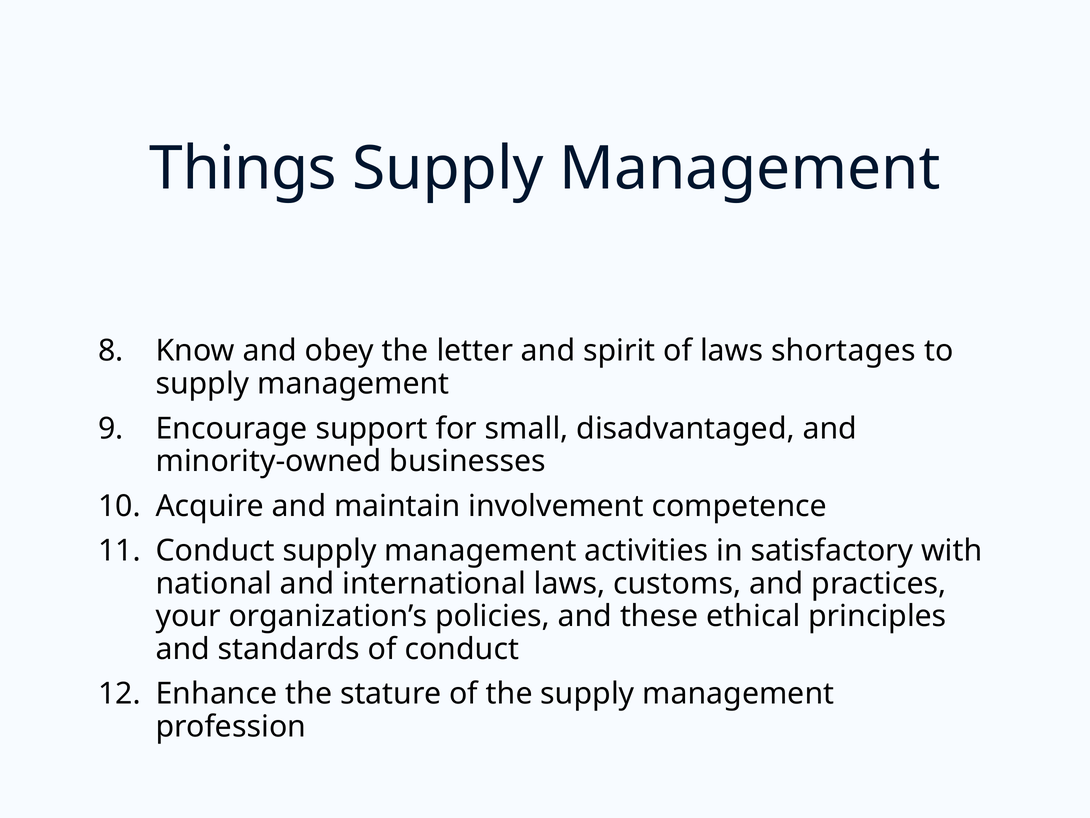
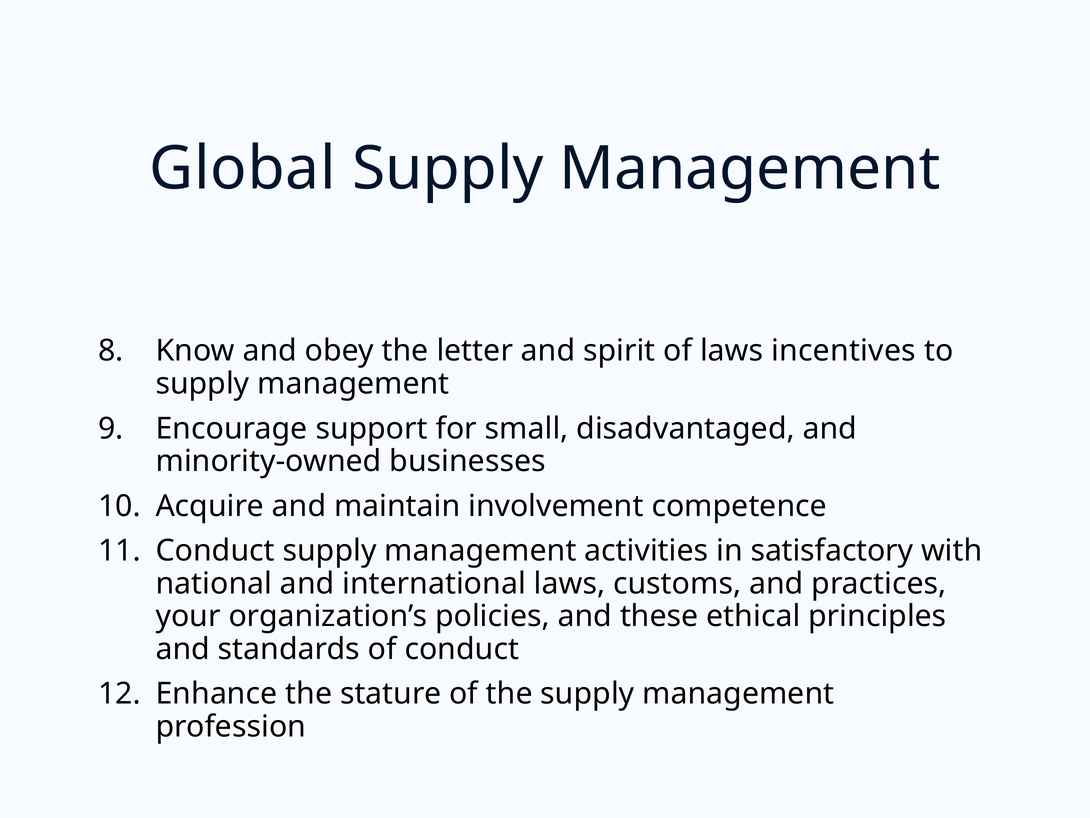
Things: Things -> Global
shortages: shortages -> incentives
